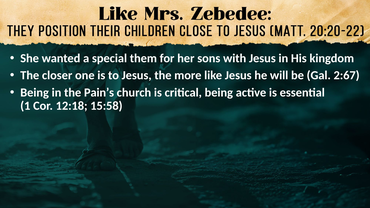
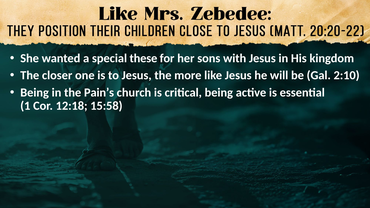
them: them -> these
2:67: 2:67 -> 2:10
